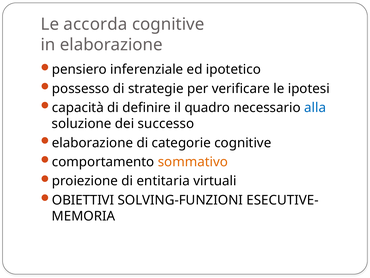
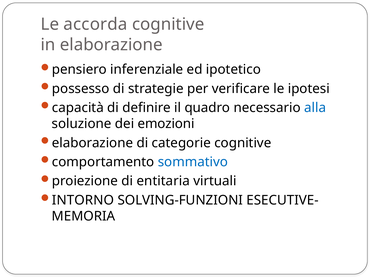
successo: successo -> emozioni
sommativo colour: orange -> blue
OBIETTIVI: OBIETTIVI -> INTORNO
